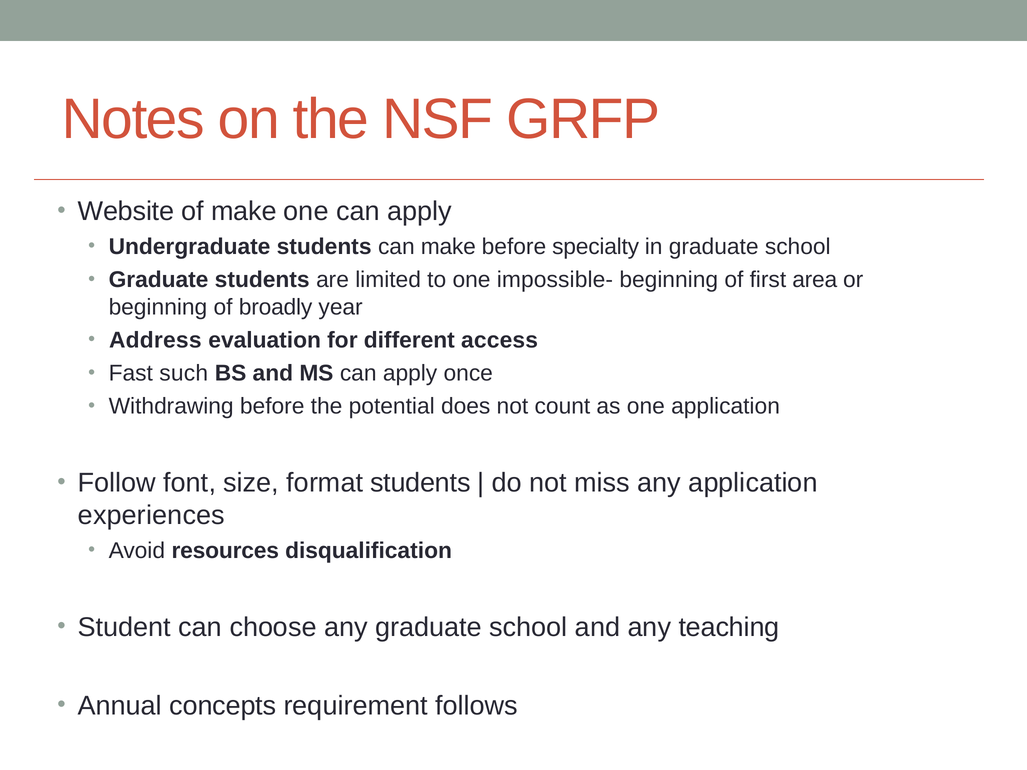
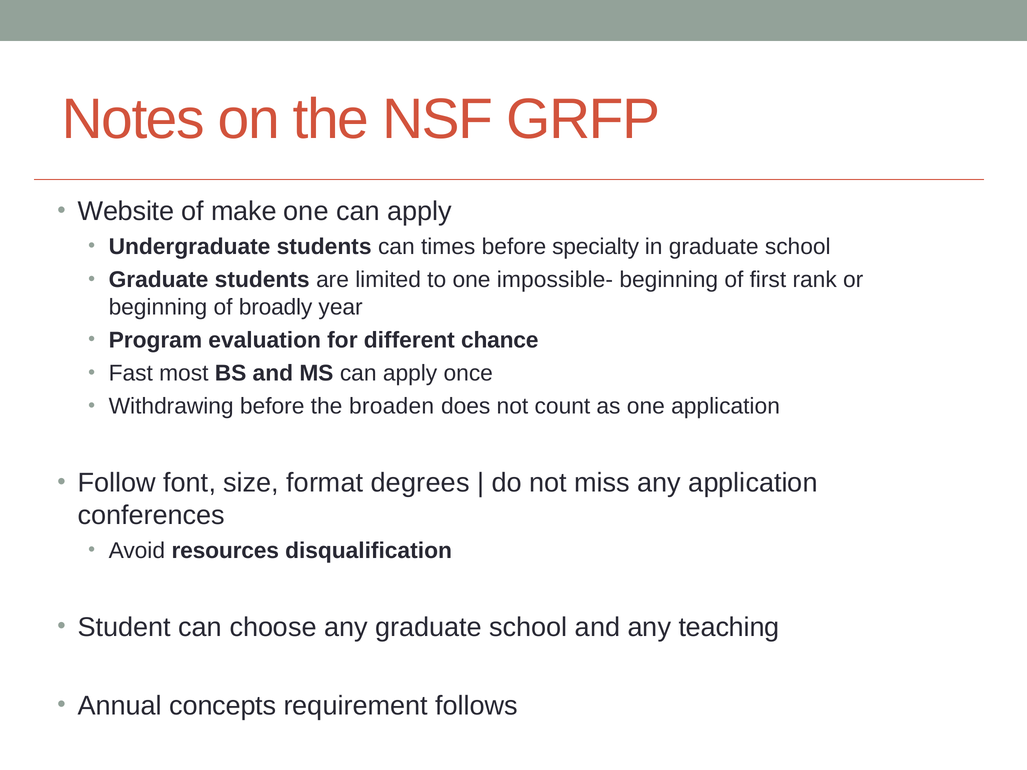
can make: make -> times
area: area -> rank
Address: Address -> Program
access: access -> chance
such: such -> most
potential: potential -> broaden
format students: students -> degrees
experiences: experiences -> conferences
